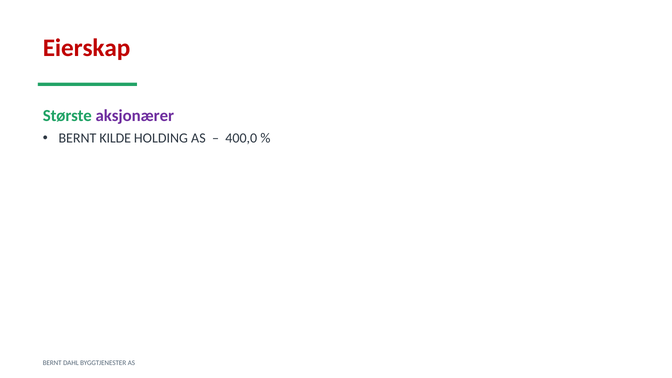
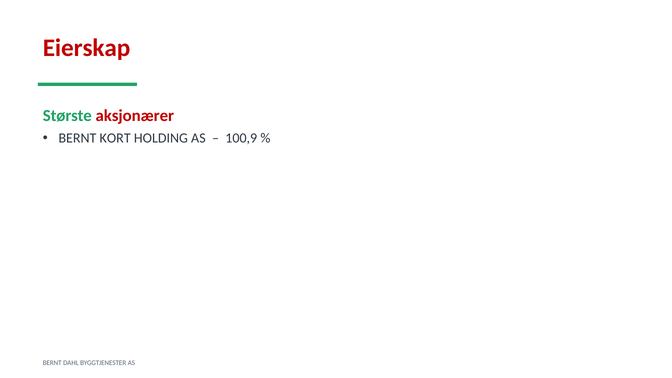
aksjonærer colour: purple -> red
KILDE: KILDE -> KORT
400,0: 400,0 -> 100,9
